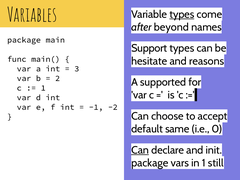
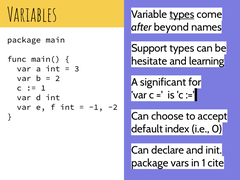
reasons: reasons -> learning
supported: supported -> significant
same: same -> index
Can at (140, 150) underline: present -> none
still: still -> cite
